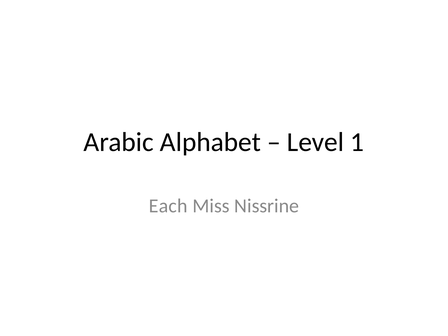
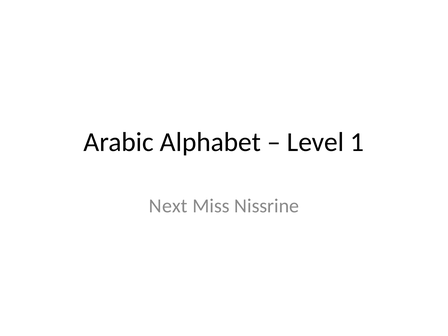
Each: Each -> Next
